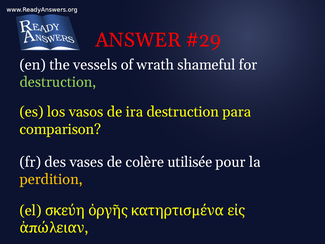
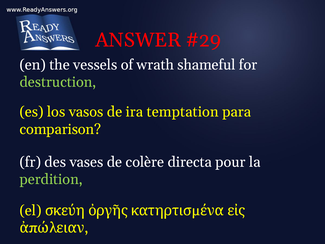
ira destruction: destruction -> temptation
utilisée: utilisée -> directa
perdition colour: yellow -> light green
